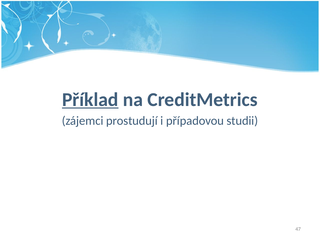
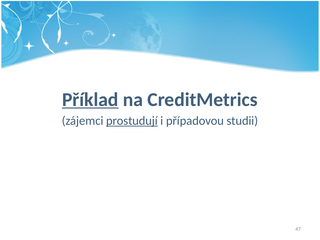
prostudují underline: none -> present
